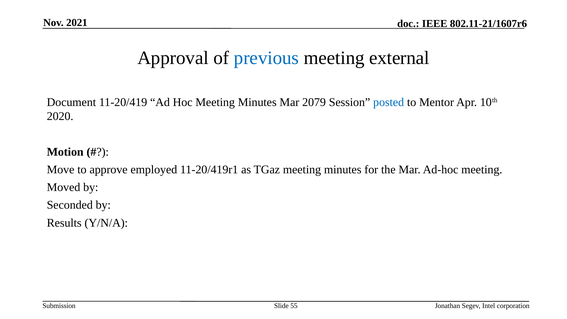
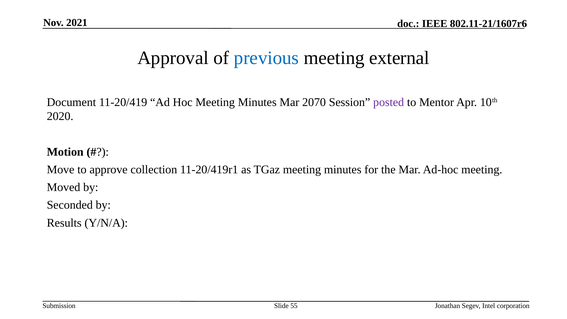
2079: 2079 -> 2070
posted colour: blue -> purple
employed: employed -> collection
